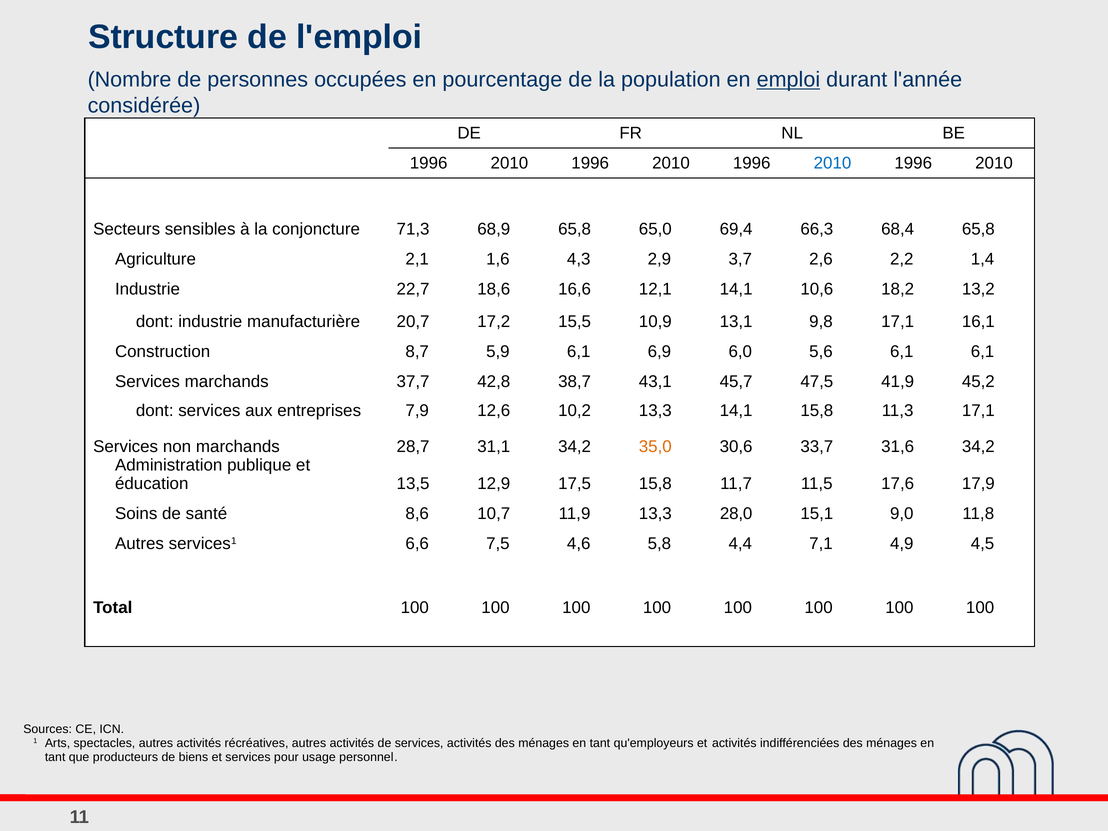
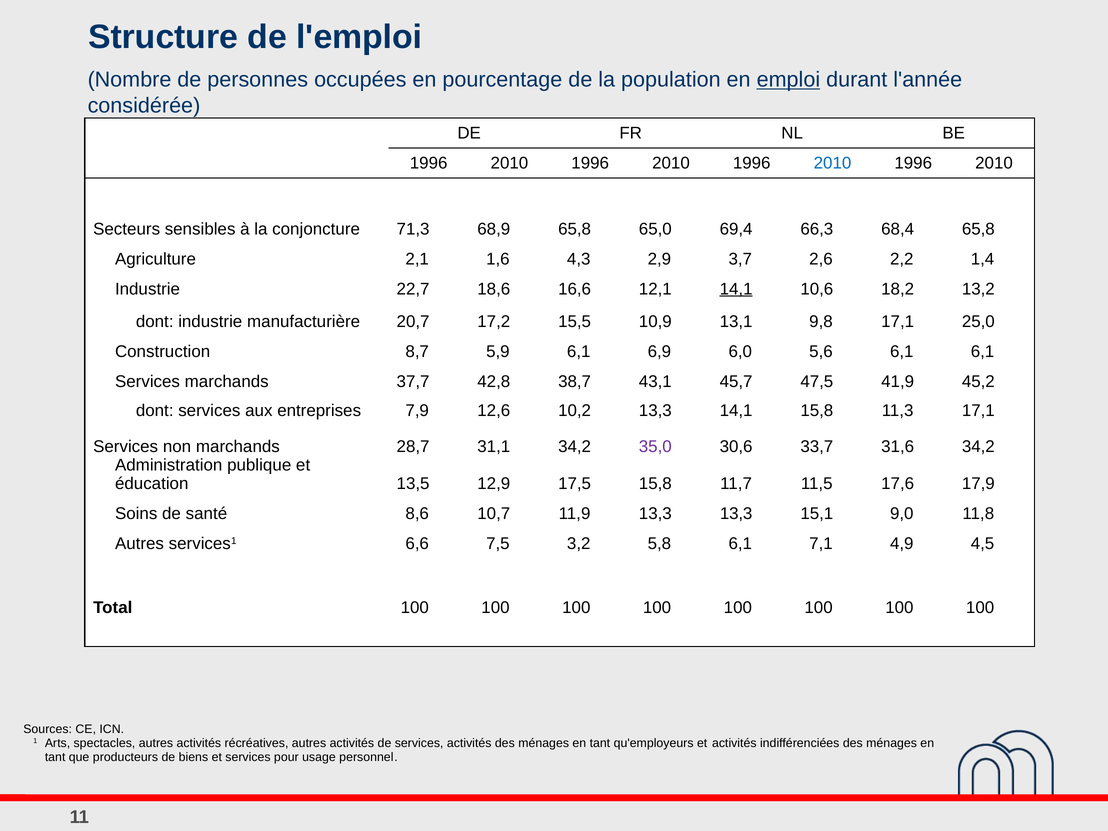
14,1 at (736, 289) underline: none -> present
16,1: 16,1 -> 25,0
35,0 colour: orange -> purple
13,3 28,0: 28,0 -> 13,3
4,6: 4,6 -> 3,2
5,8 4,4: 4,4 -> 6,1
